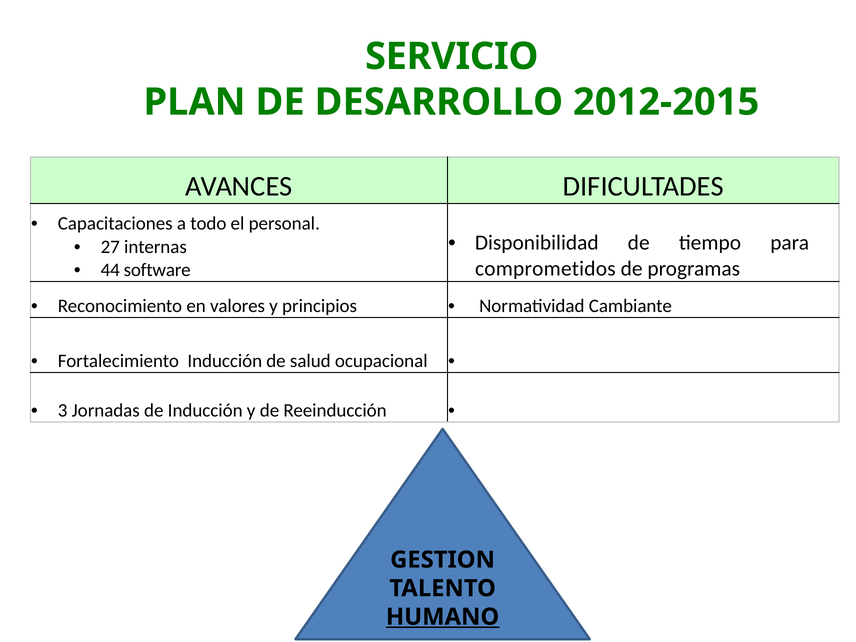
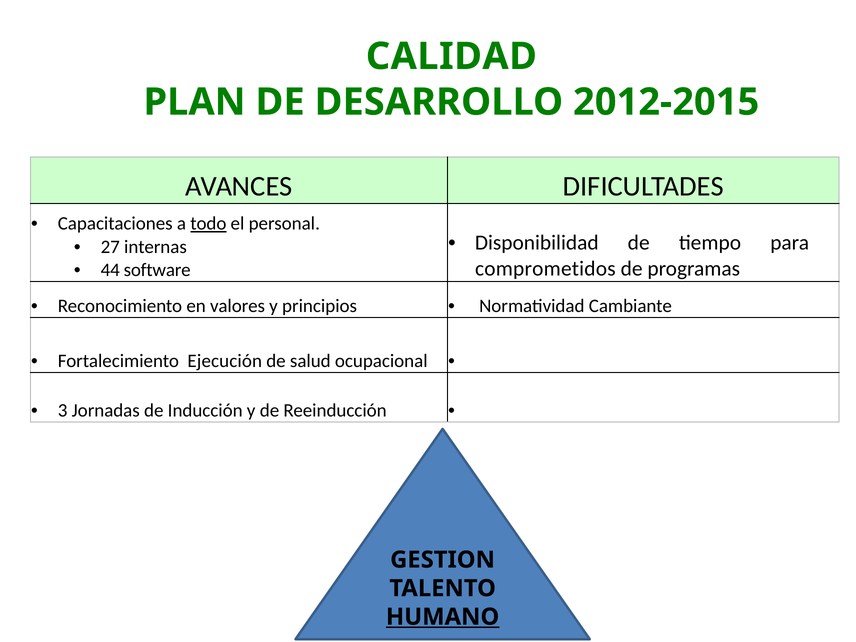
SERVICIO: SERVICIO -> CALIDAD
todo underline: none -> present
Fortalecimiento Inducción: Inducción -> Ejecución
